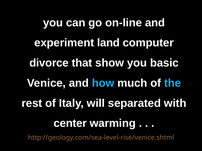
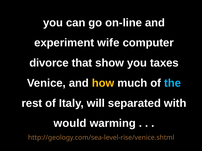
land: land -> wife
basic: basic -> taxes
how colour: light blue -> yellow
center: center -> would
